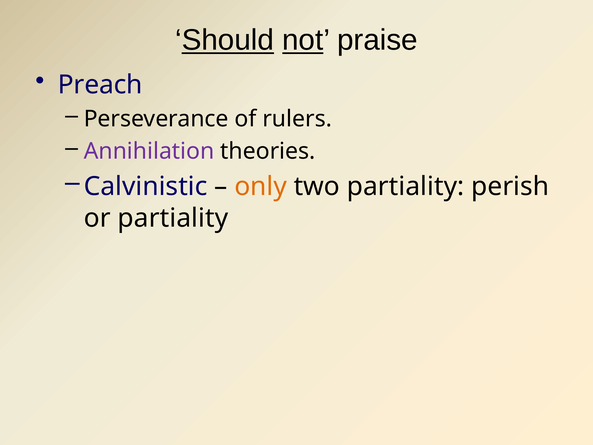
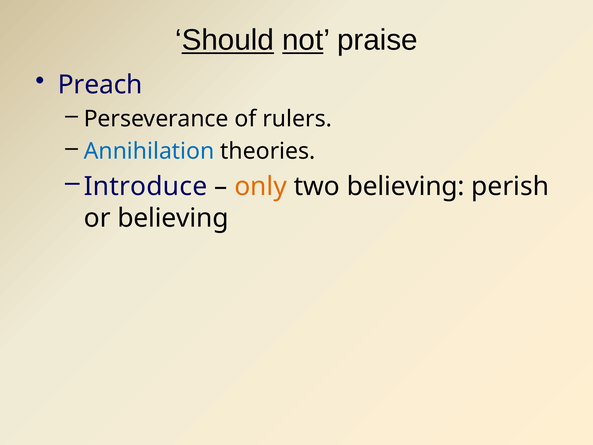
Annihilation colour: purple -> blue
Calvinistic: Calvinistic -> Introduce
two partiality: partiality -> believing
or partiality: partiality -> believing
